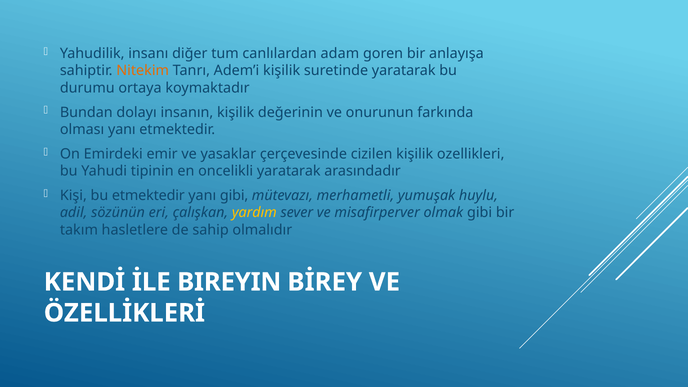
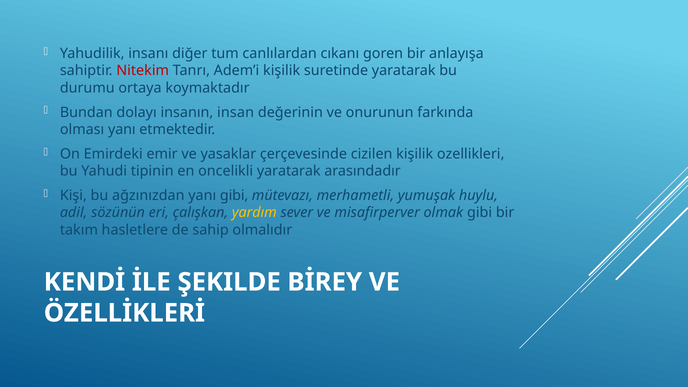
adam: adam -> cıkanı
Nitekim colour: orange -> red
insanın kişilik: kişilik -> insan
bu etmektedir: etmektedir -> ağzınızdan
BIREYIN: BIREYIN -> ŞEKILDE
